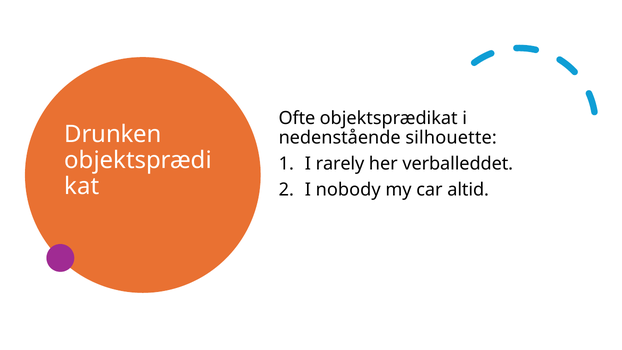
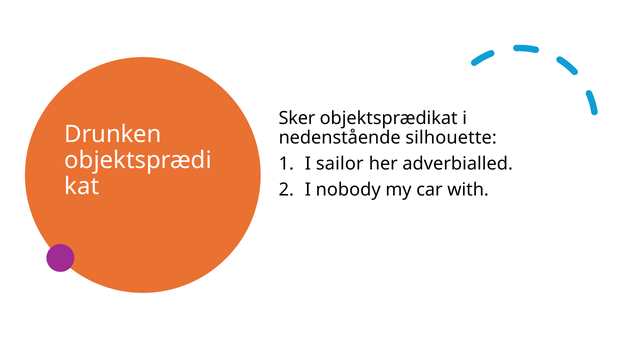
Ofte: Ofte -> Sker
rarely: rarely -> sailor
verballeddet: verballeddet -> adverbialled
altid: altid -> with
